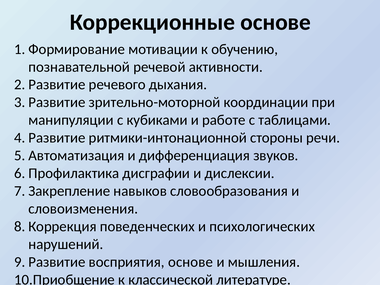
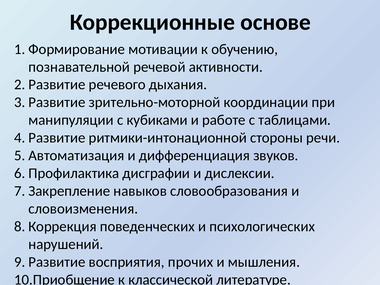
восприятия основе: основе -> прочих
